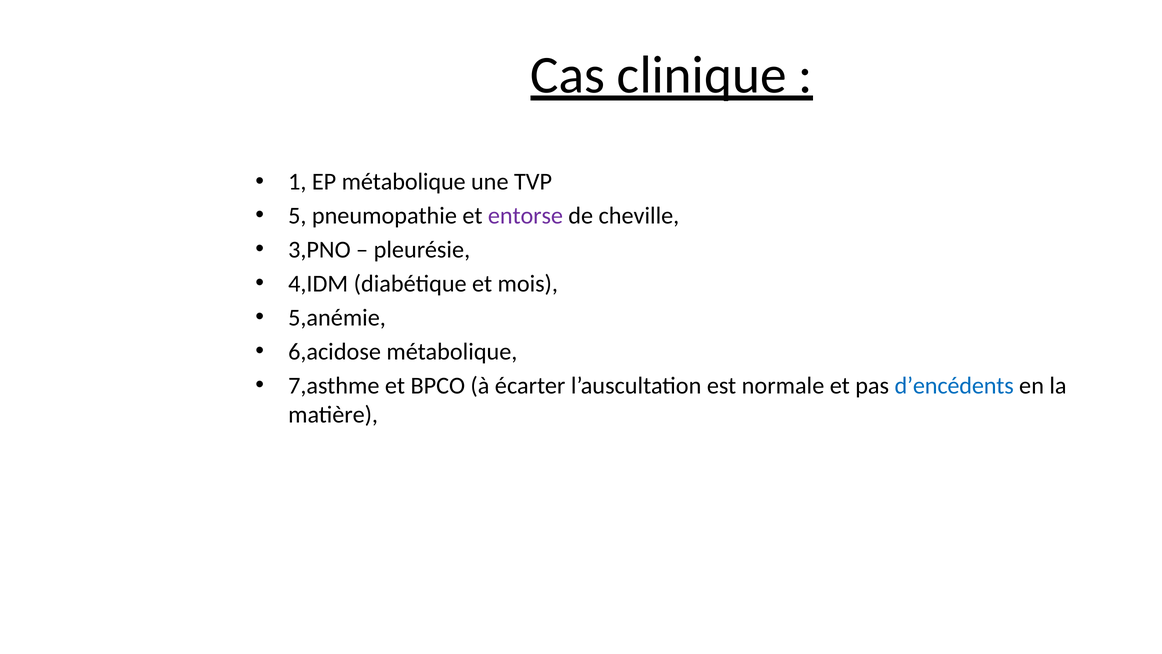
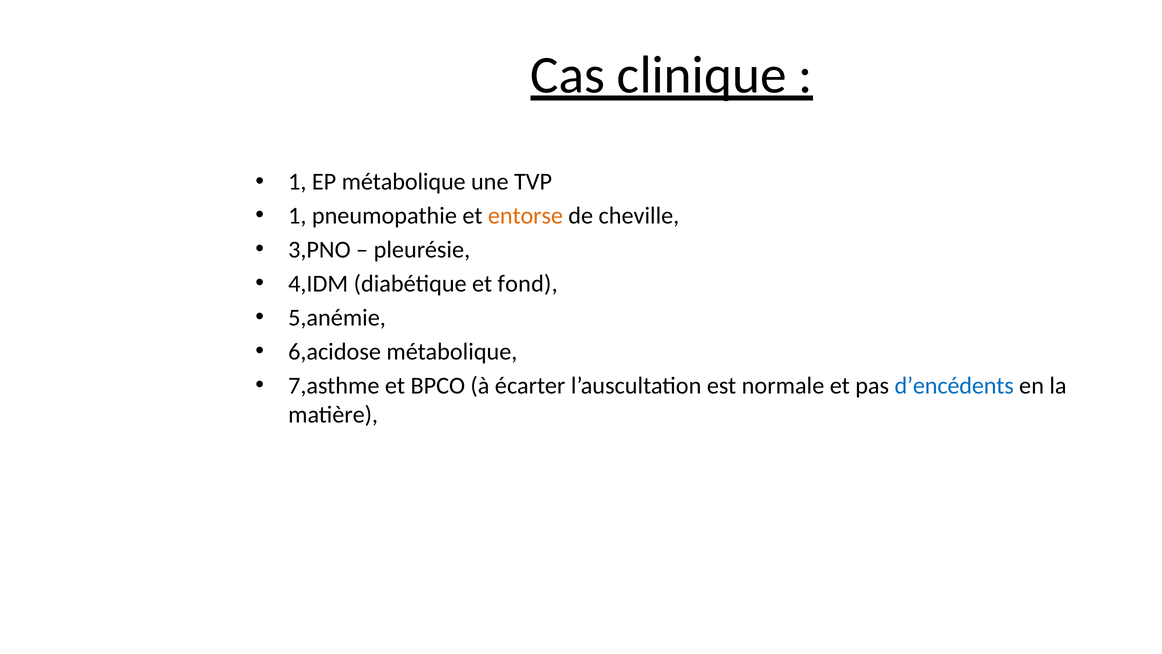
5 at (297, 216): 5 -> 1
entorse colour: purple -> orange
mois: mois -> fond
